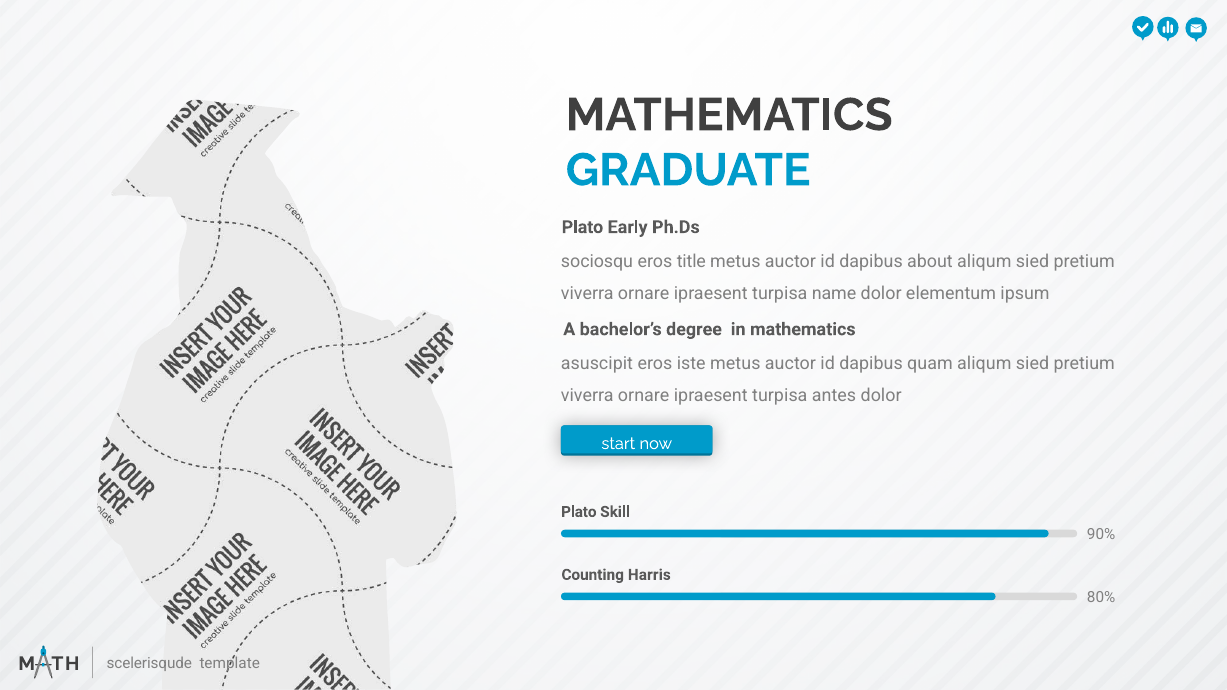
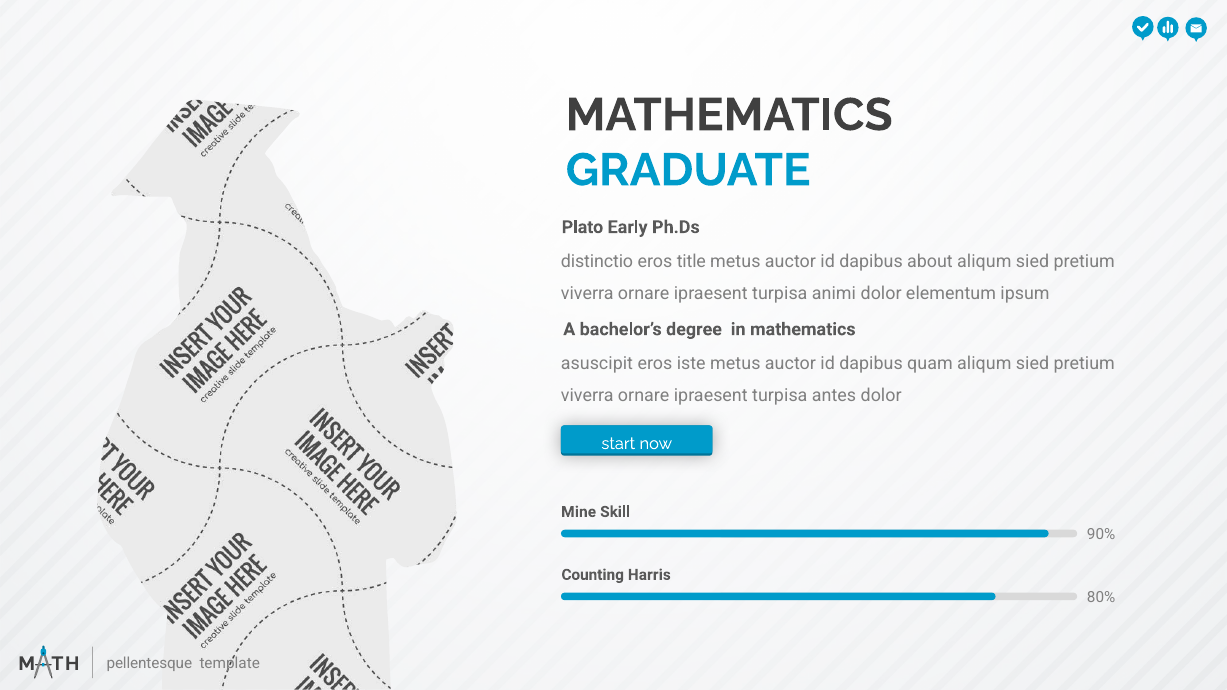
sociosqu: sociosqu -> distinctio
name: name -> animi
Plato at (579, 512): Plato -> Mine
scelerisqude: scelerisqude -> pellentesque
